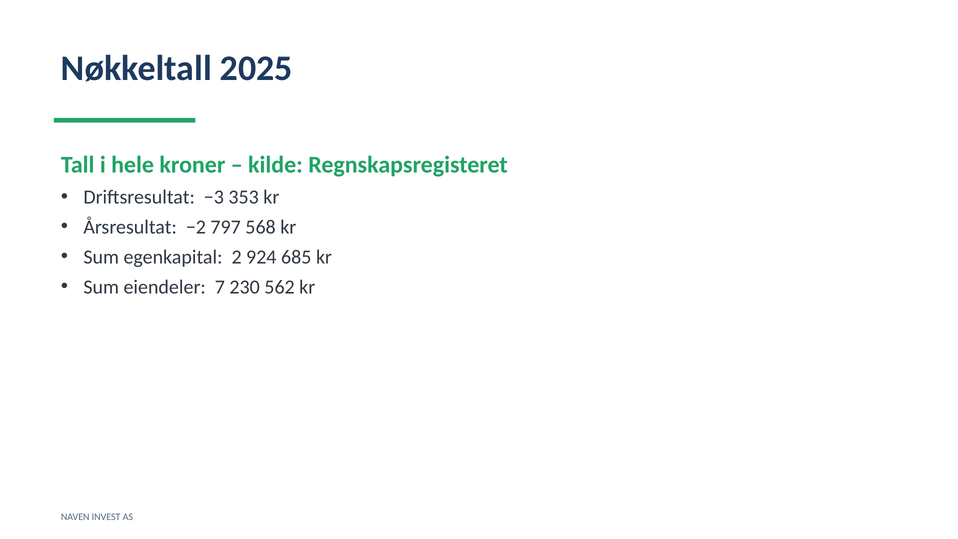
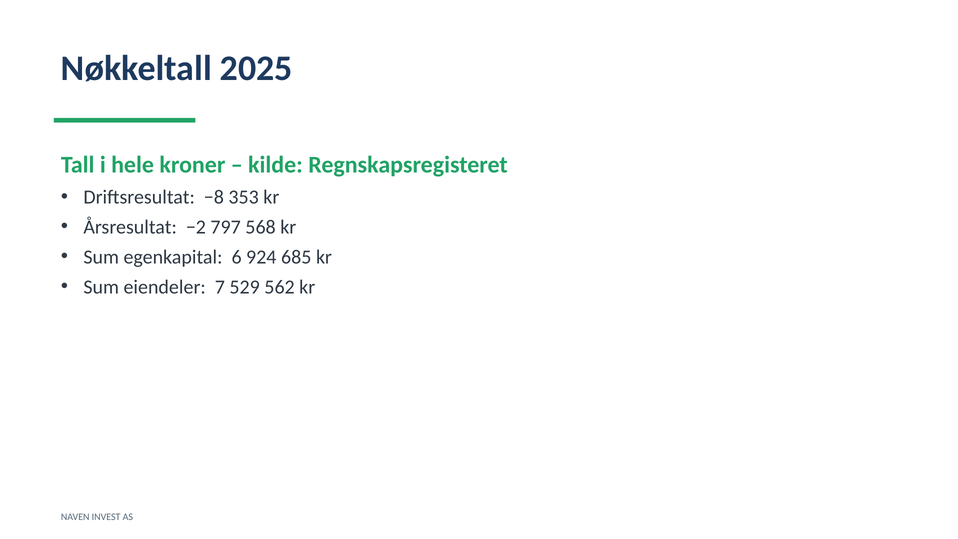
−3: −3 -> −8
2: 2 -> 6
230: 230 -> 529
